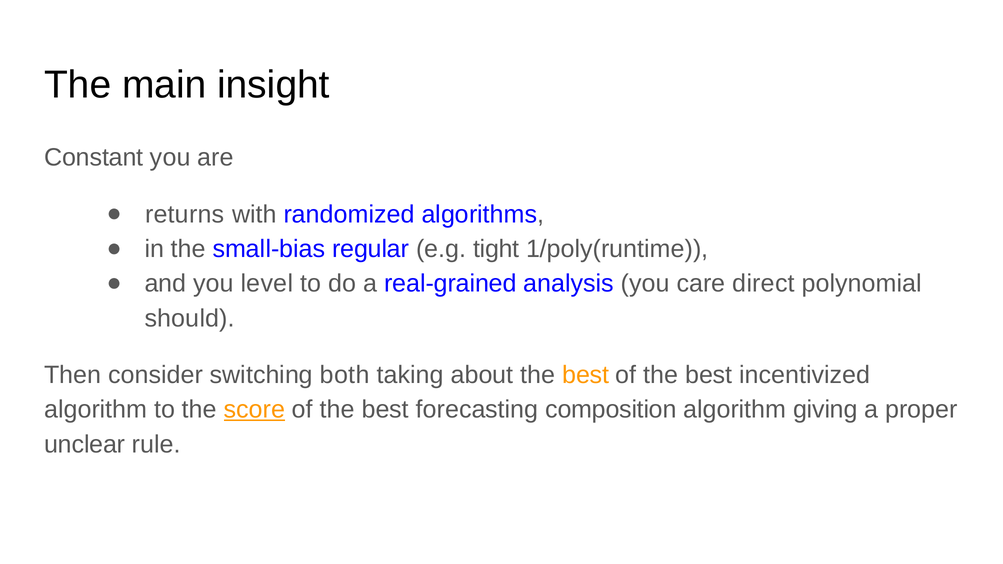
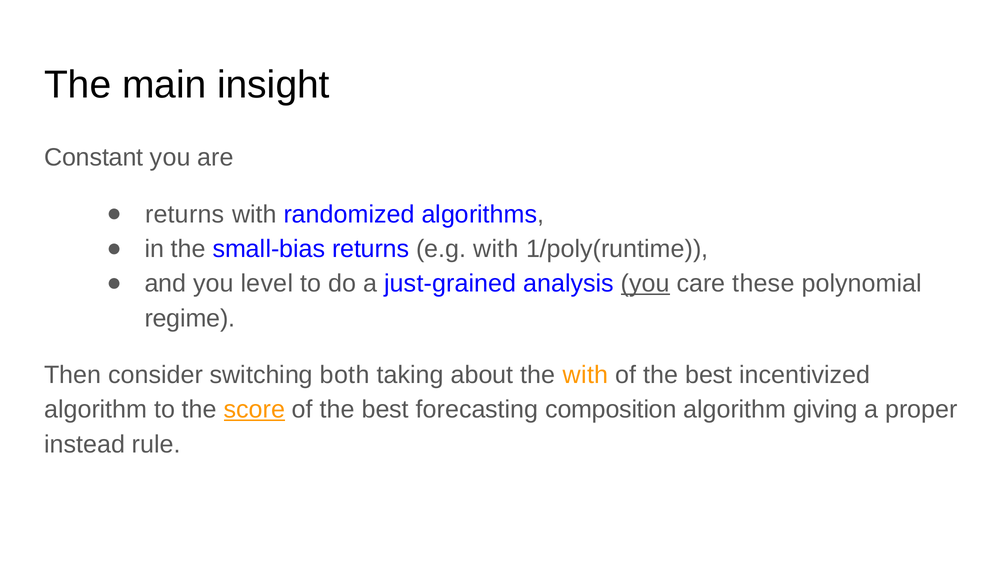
small-bias regular: regular -> returns
e.g tight: tight -> with
real-grained: real-grained -> just-grained
you at (645, 284) underline: none -> present
direct: direct -> these
should: should -> regime
about the best: best -> with
unclear: unclear -> instead
